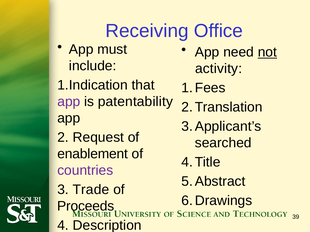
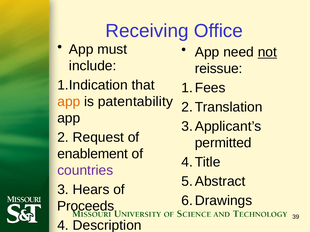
activity: activity -> reissue
app at (69, 102) colour: purple -> orange
searched: searched -> permitted
Trade: Trade -> Hears
